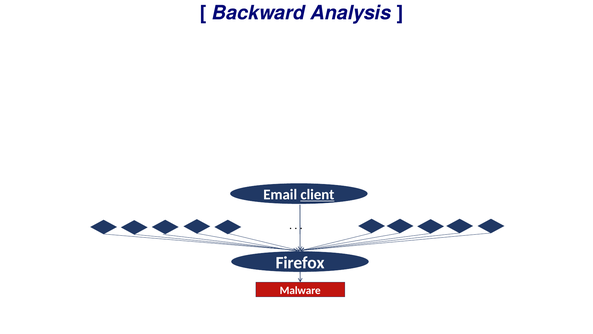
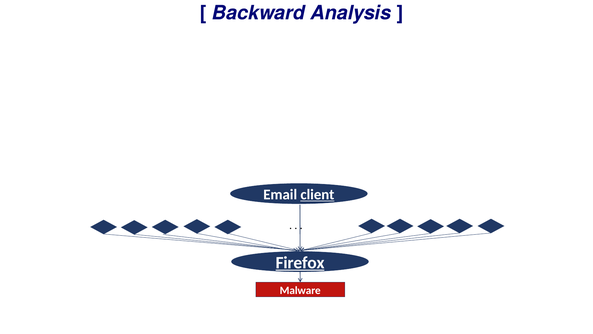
Firefox underline: none -> present
